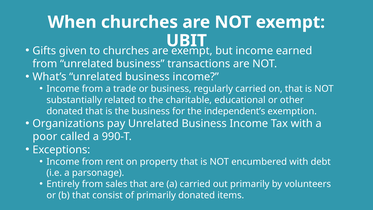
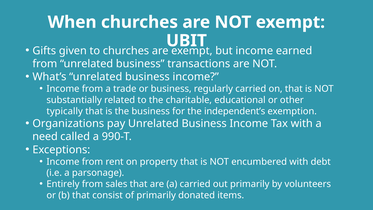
donated at (65, 111): donated -> typically
poor: poor -> need
